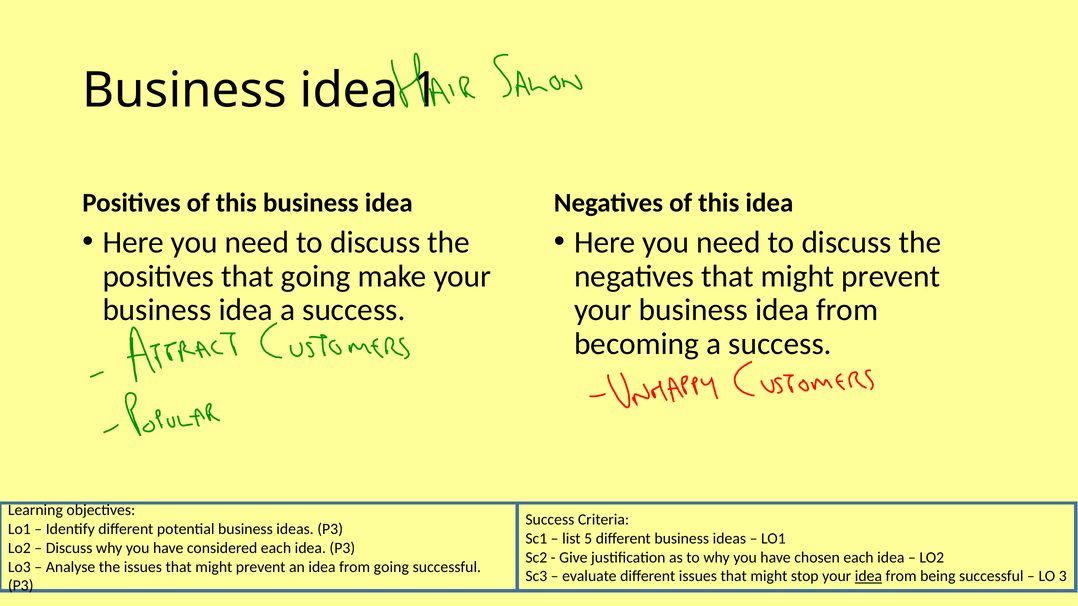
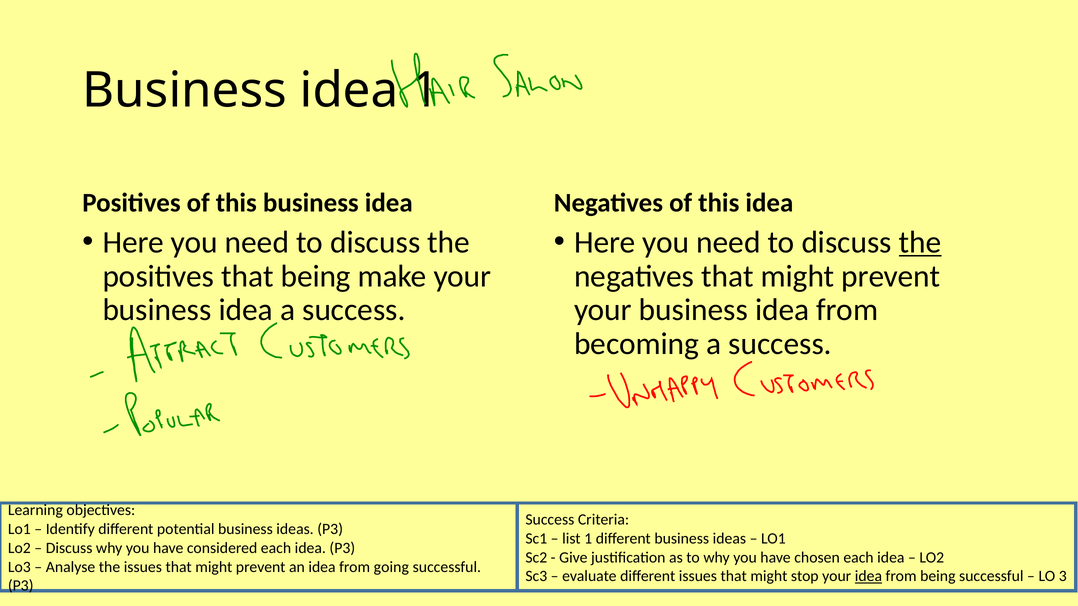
the at (920, 242) underline: none -> present
that going: going -> being
list 5: 5 -> 1
